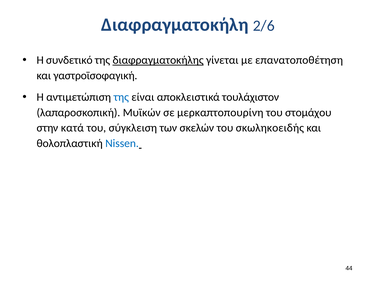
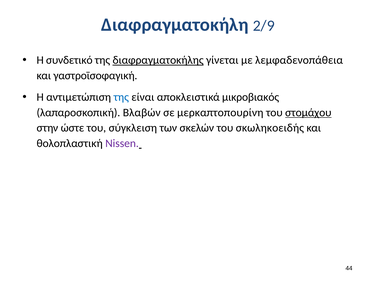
2/6: 2/6 -> 2/9
επανατοποθέτηση: επανατοποθέτηση -> λεμφαδενοπάθεια
τουλάχιστον: τουλάχιστον -> μικροβιακός
Μυϊκών: Μυϊκών -> Βλαβών
στομάχου underline: none -> present
κατά: κατά -> ώστε
Nissen colour: blue -> purple
